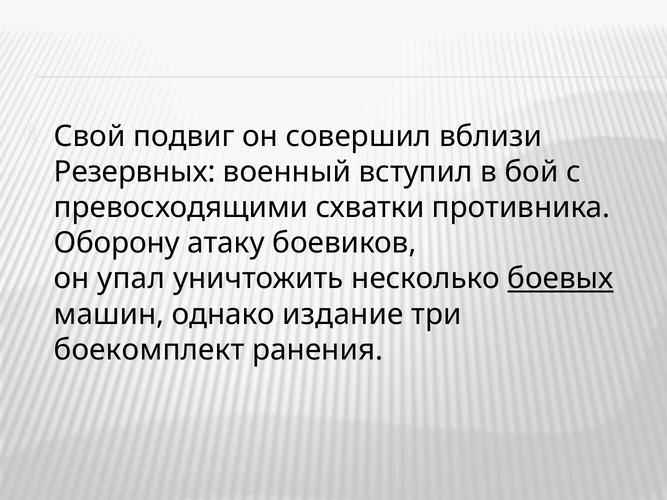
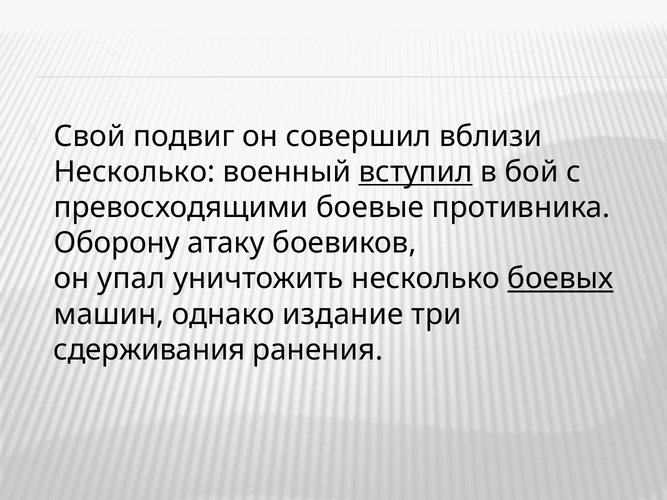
Резервных at (135, 172): Резервных -> Несколько
вступил underline: none -> present
схватки: схватки -> боевые
боекомплект: боекомплект -> сдерживания
